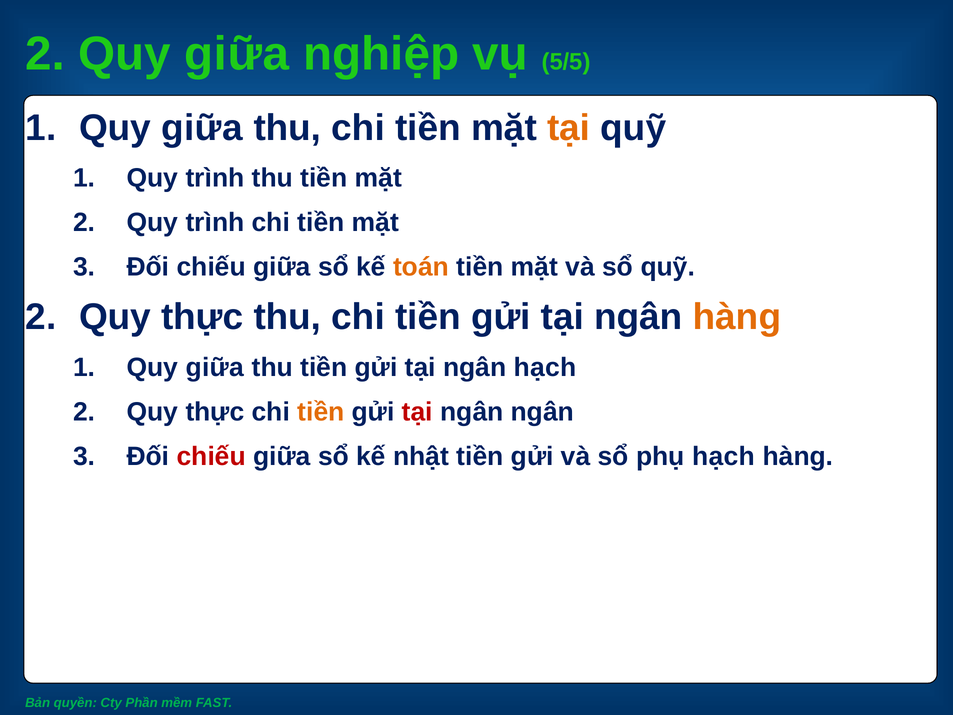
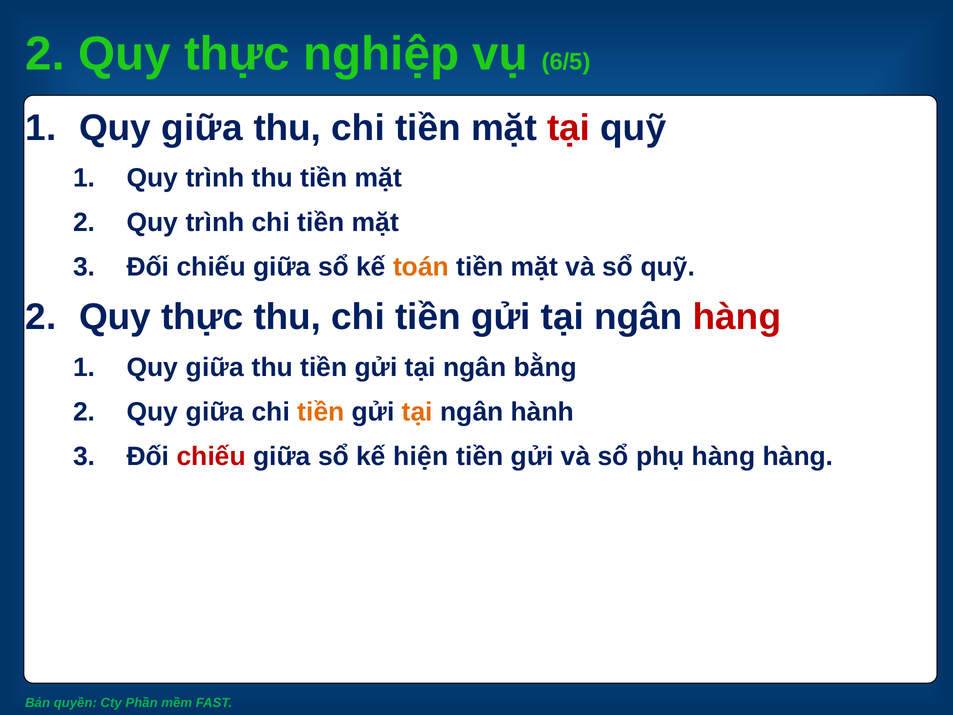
giữa at (237, 54): giữa -> thực
5/5: 5/5 -> 6/5
tại at (569, 128) colour: orange -> red
hàng at (737, 317) colour: orange -> red
ngân hạch: hạch -> bằng
thực at (215, 412): thực -> giữa
tại at (417, 412) colour: red -> orange
ngân ngân: ngân -> hành
nhật: nhật -> hiện
phụ hạch: hạch -> hàng
